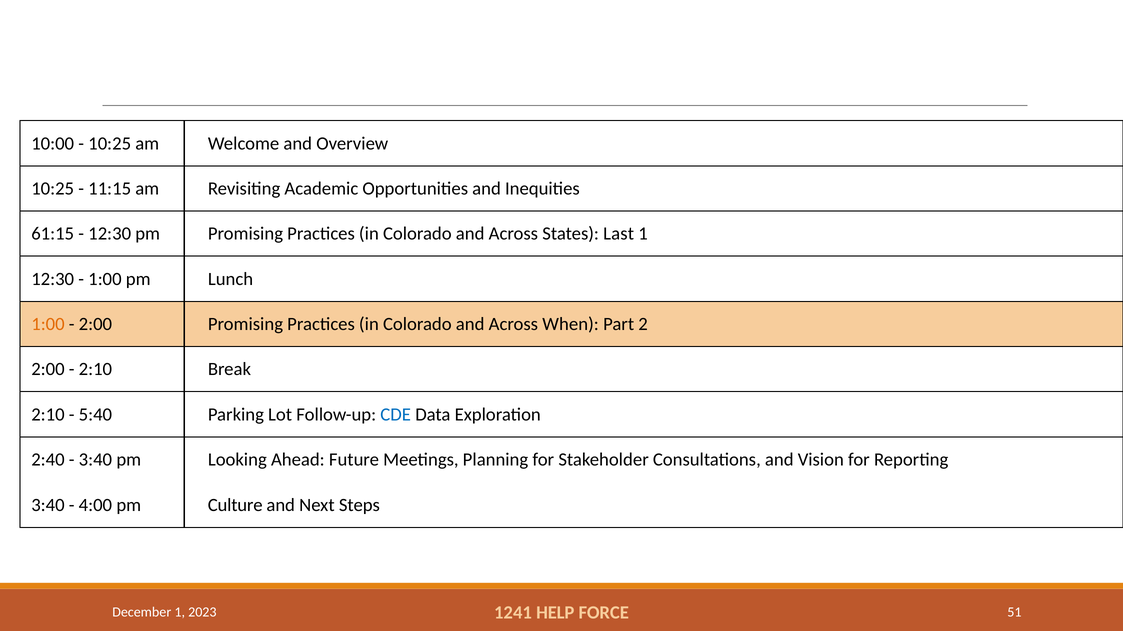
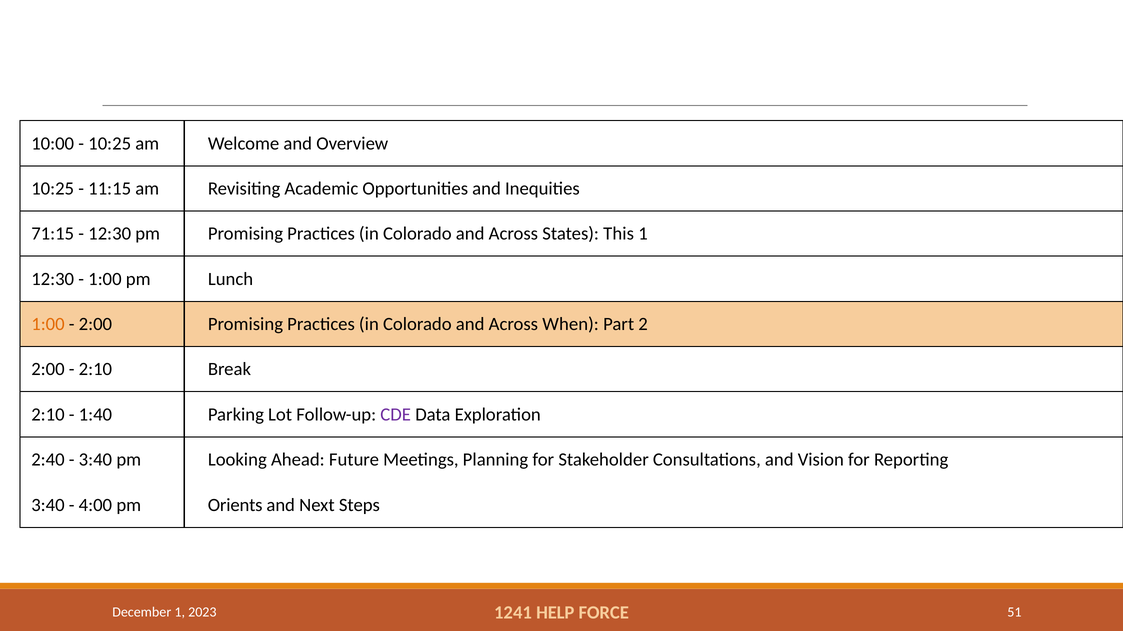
61:15: 61:15 -> 71:15
Last: Last -> This
5:40: 5:40 -> 1:40
CDE colour: blue -> purple
Culture: Culture -> Orients
